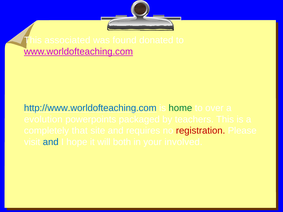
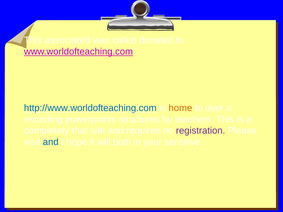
found: found -> called
home colour: green -> orange
evolution: evolution -> encoding
packaged: packaged -> structures
registration colour: red -> purple
involved: involved -> sensitive
